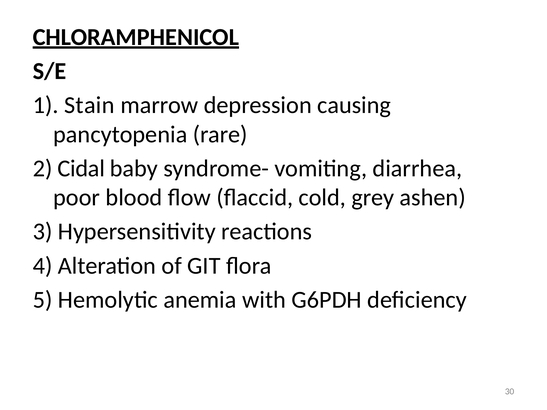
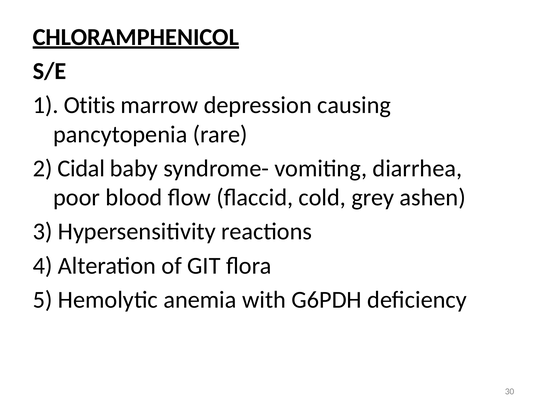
Stain: Stain -> Otitis
